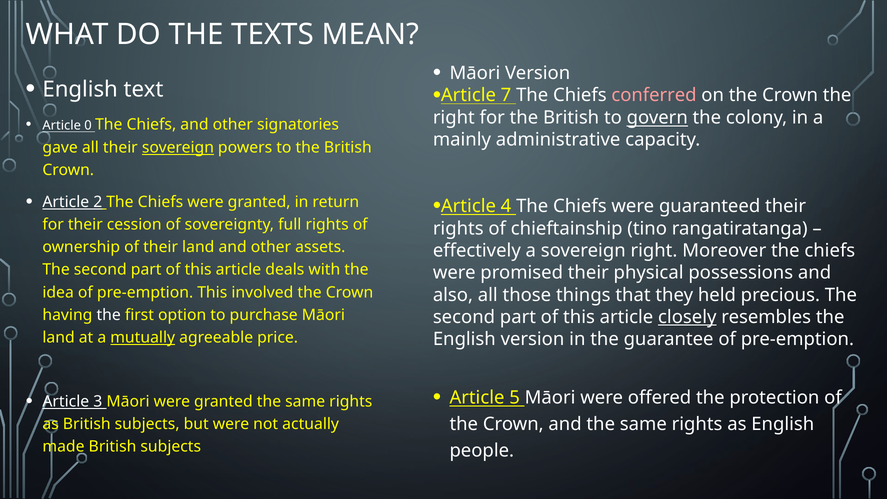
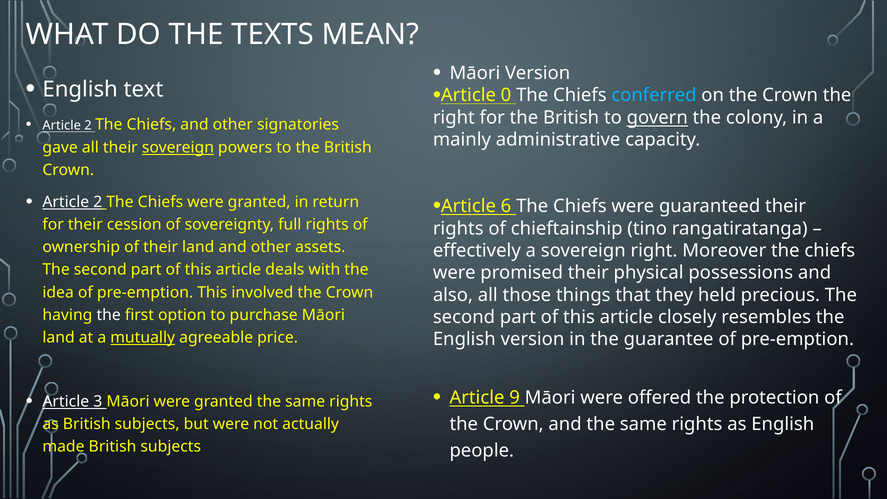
7: 7 -> 0
conferred colour: pink -> light blue
0 at (88, 126): 0 -> 2
4: 4 -> 6
closely underline: present -> none
5: 5 -> 9
